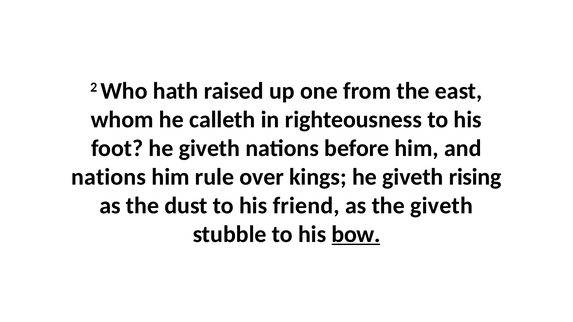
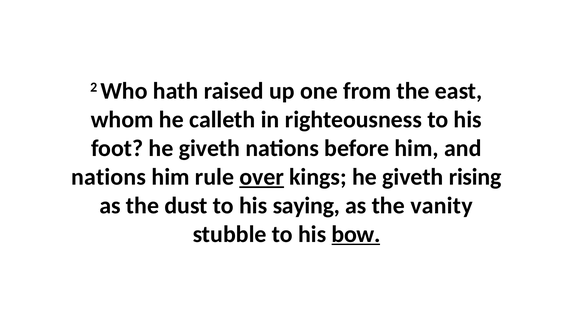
over underline: none -> present
friend: friend -> saying
the giveth: giveth -> vanity
